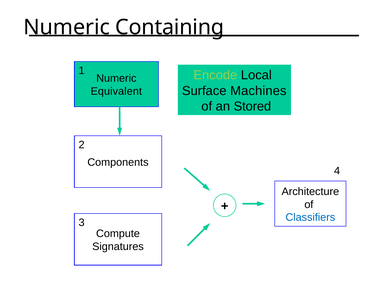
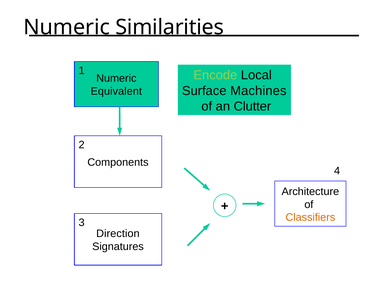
Containing: Containing -> Similarities
Stored: Stored -> Clutter
Classifiers colour: blue -> orange
Compute: Compute -> Direction
